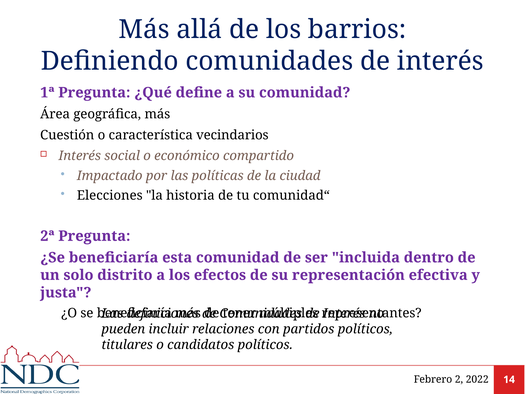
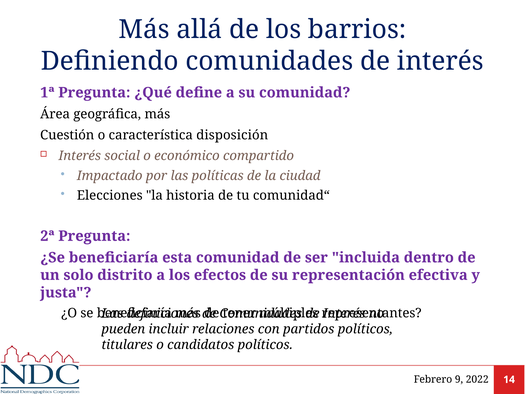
vecindarios: vecindarios -> disposición
2: 2 -> 9
